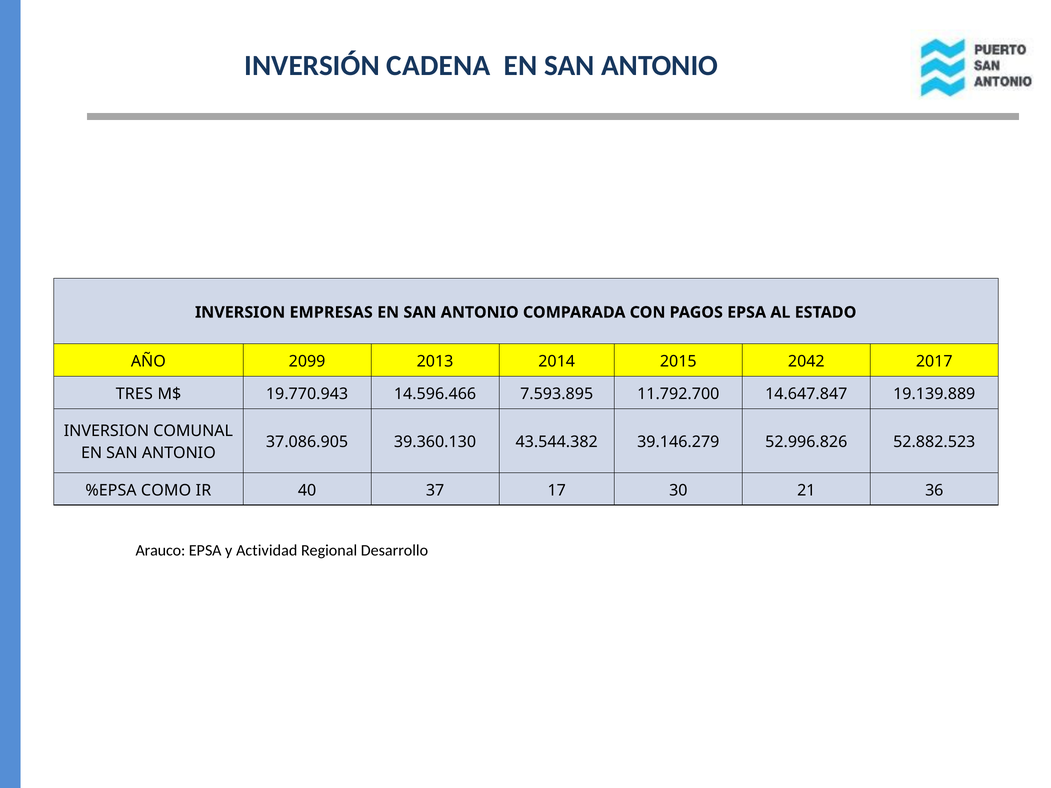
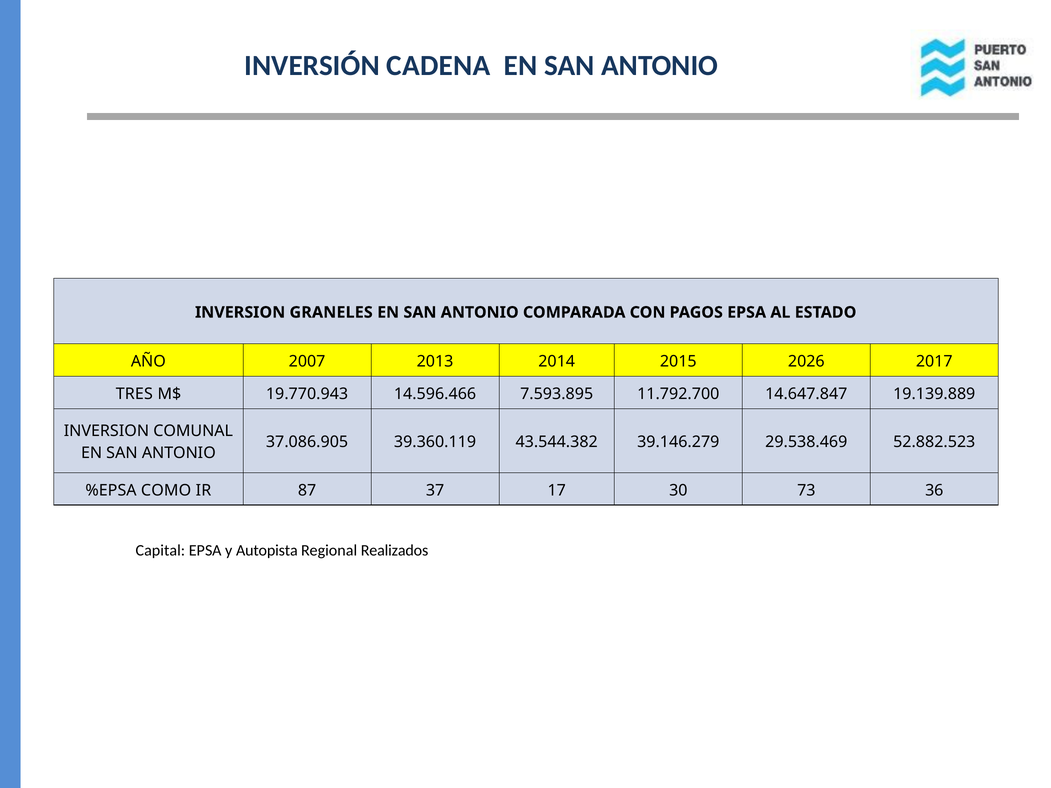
EMPRESAS: EMPRESAS -> GRANELES
2099: 2099 -> 2007
2042: 2042 -> 2026
39.360.130: 39.360.130 -> 39.360.119
52.996.826: 52.996.826 -> 29.538.469
40: 40 -> 87
21: 21 -> 73
Arauco: Arauco -> Capital
Actividad: Actividad -> Autopista
Desarrollo: Desarrollo -> Realizados
